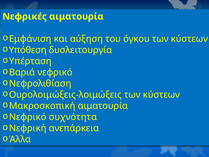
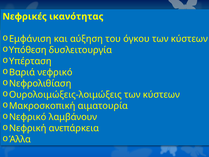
Νεφρικές αιματουρία: αιματουρία -> ικανότητας
συχνότητα: συχνότητα -> λαμβάνουν
